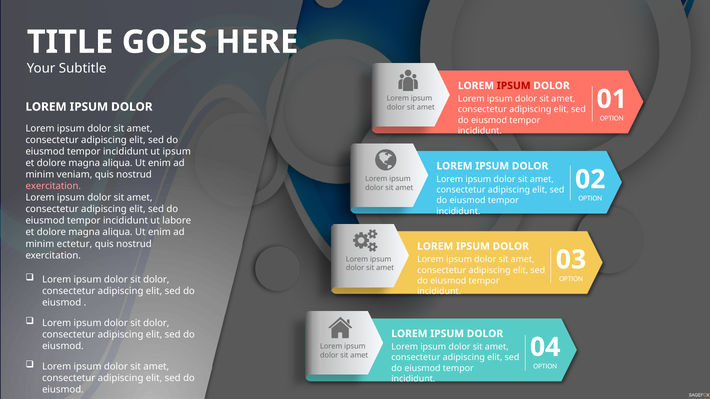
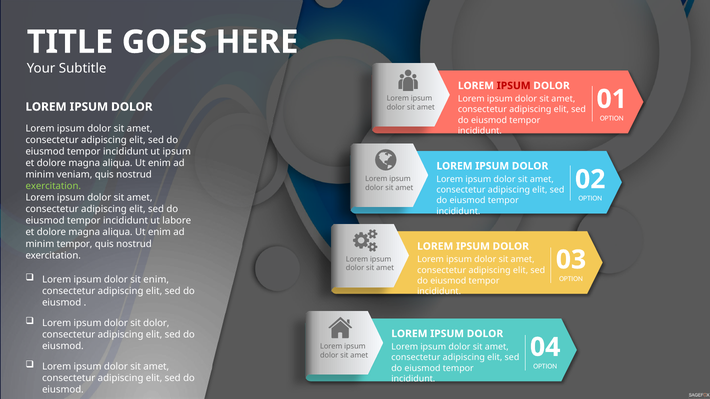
exercitation at (53, 186) colour: pink -> light green
minim ectetur: ectetur -> tempor
dolor at (156, 280): dolor -> enim
